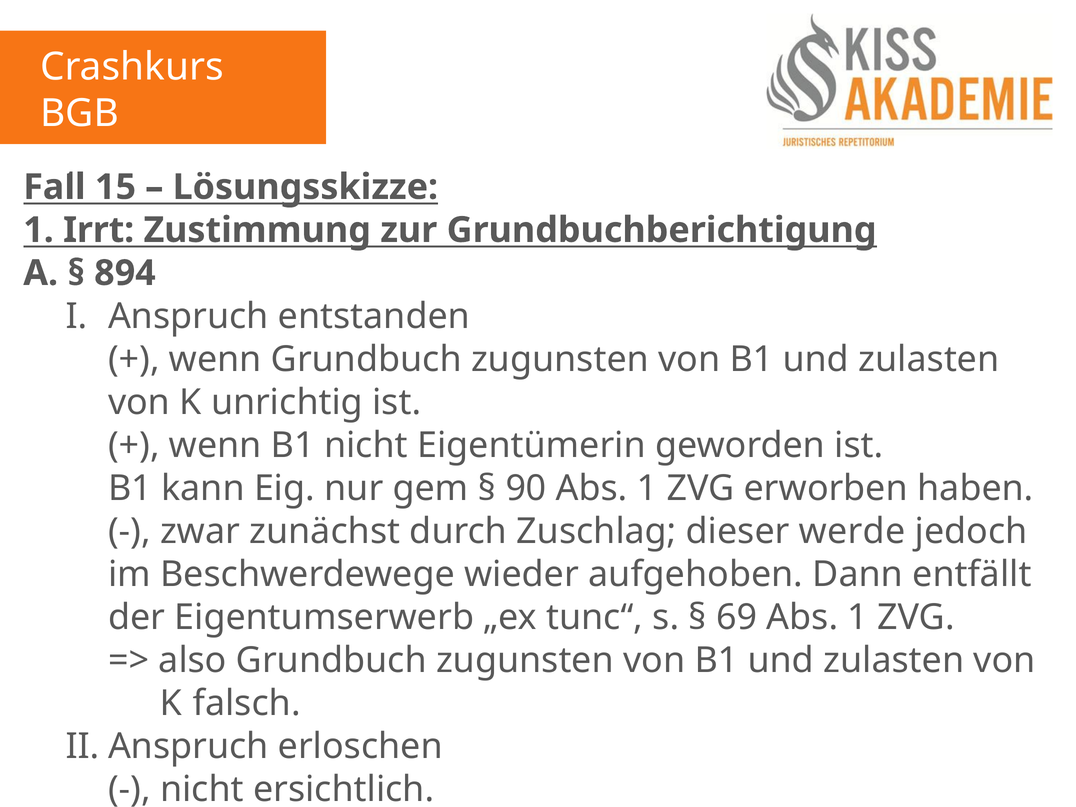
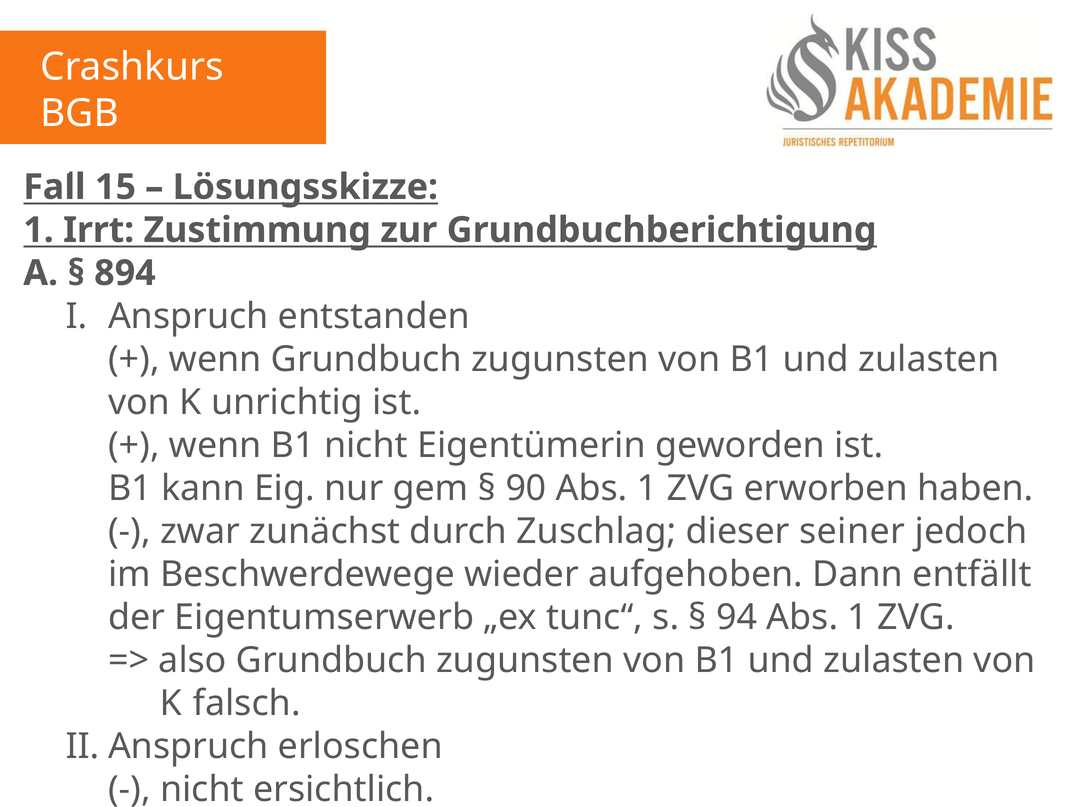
werde: werde -> seiner
69: 69 -> 94
